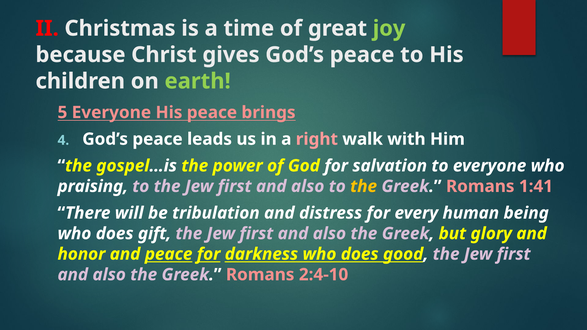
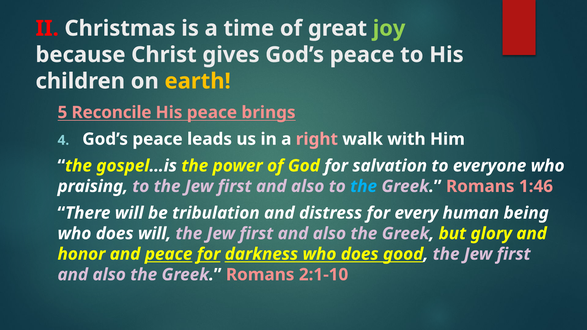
earth colour: light green -> yellow
5 Everyone: Everyone -> Reconcile
the at (364, 186) colour: yellow -> light blue
1:41: 1:41 -> 1:46
does gift: gift -> will
2:4-10: 2:4-10 -> 2:1-10
